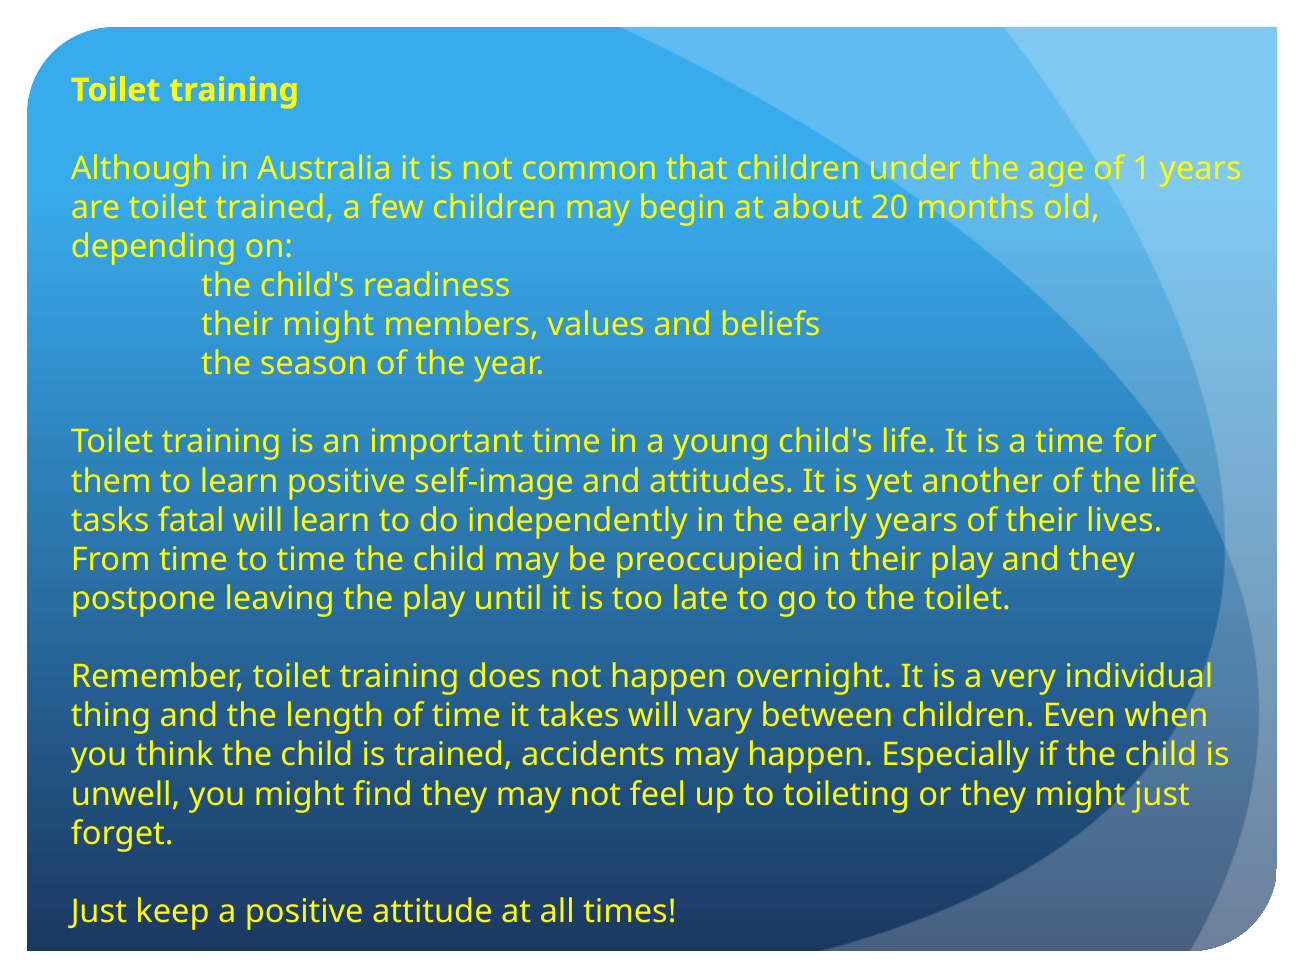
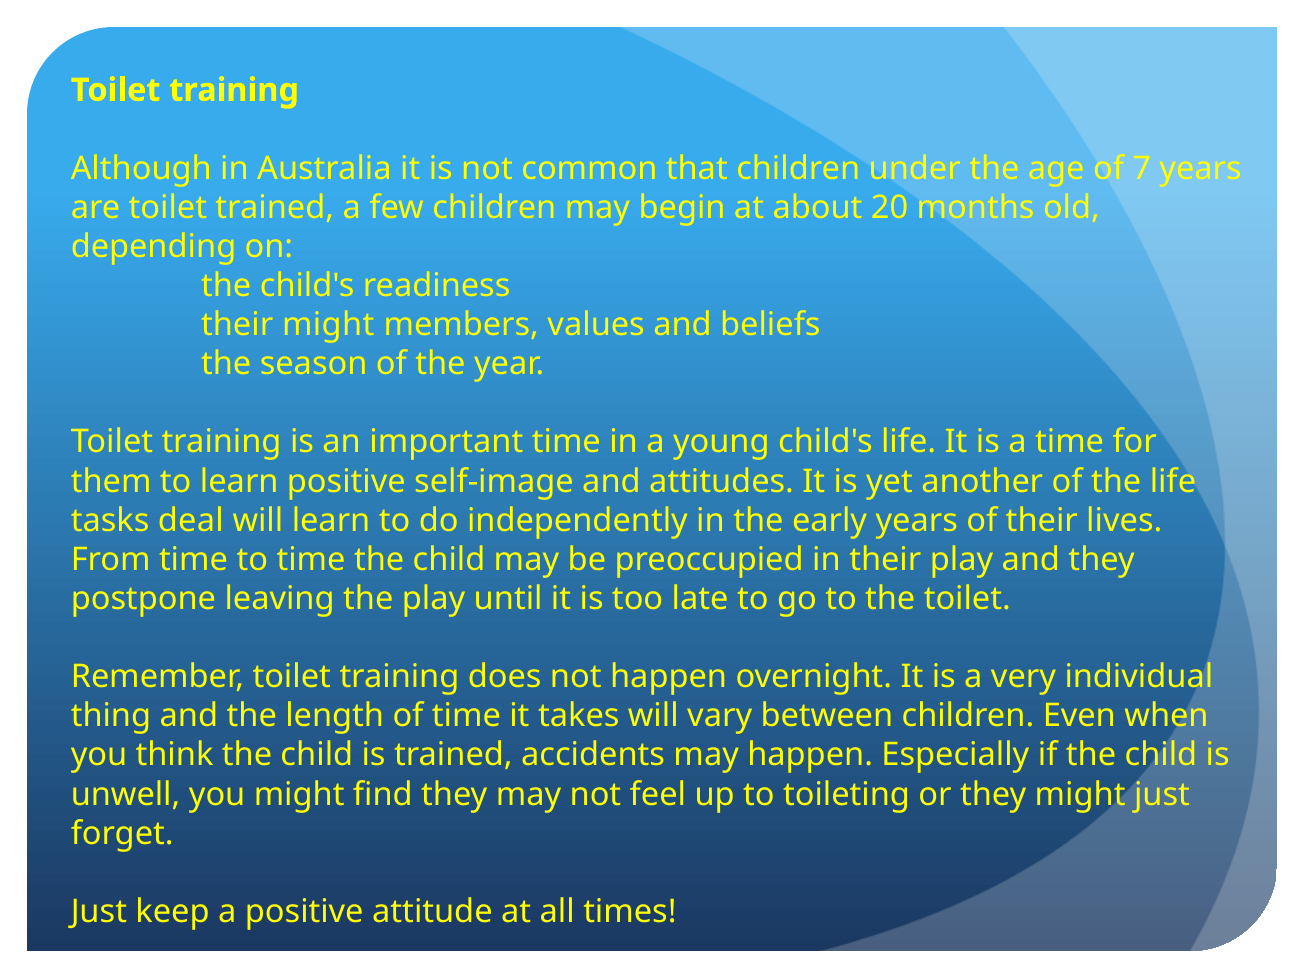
1: 1 -> 7
fatal: fatal -> deal
